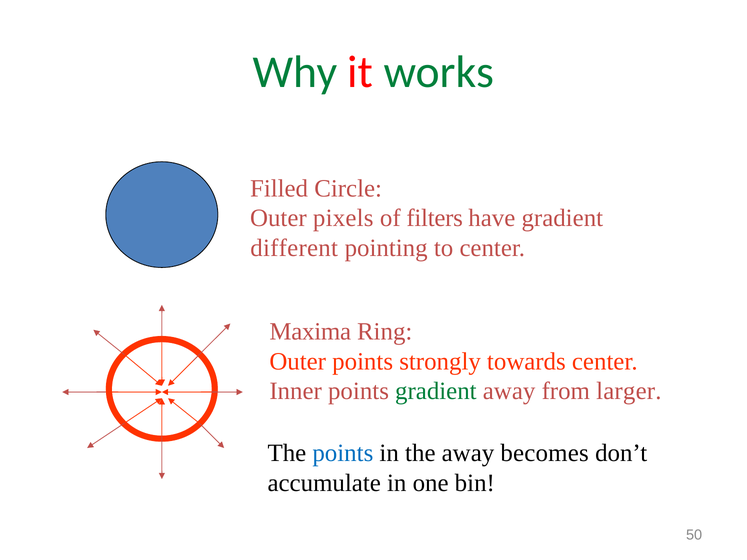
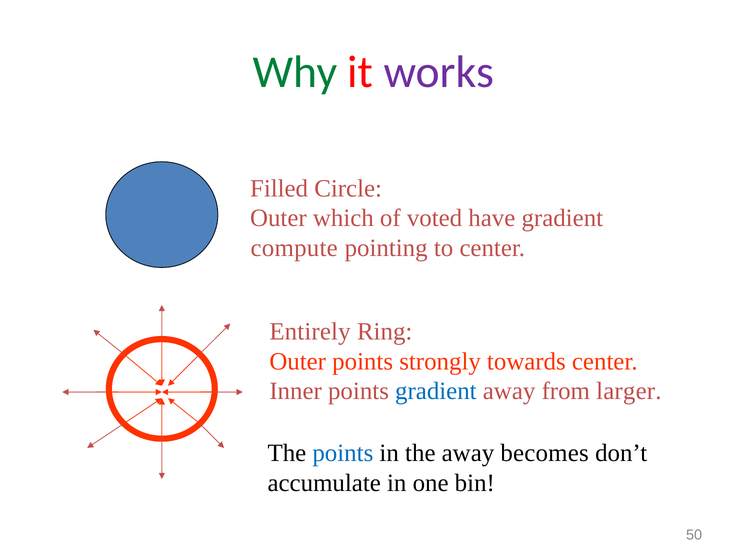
works colour: green -> purple
pixels: pixels -> which
filters: filters -> voted
different: different -> compute
Maxima: Maxima -> Entirely
gradient at (436, 391) colour: green -> blue
